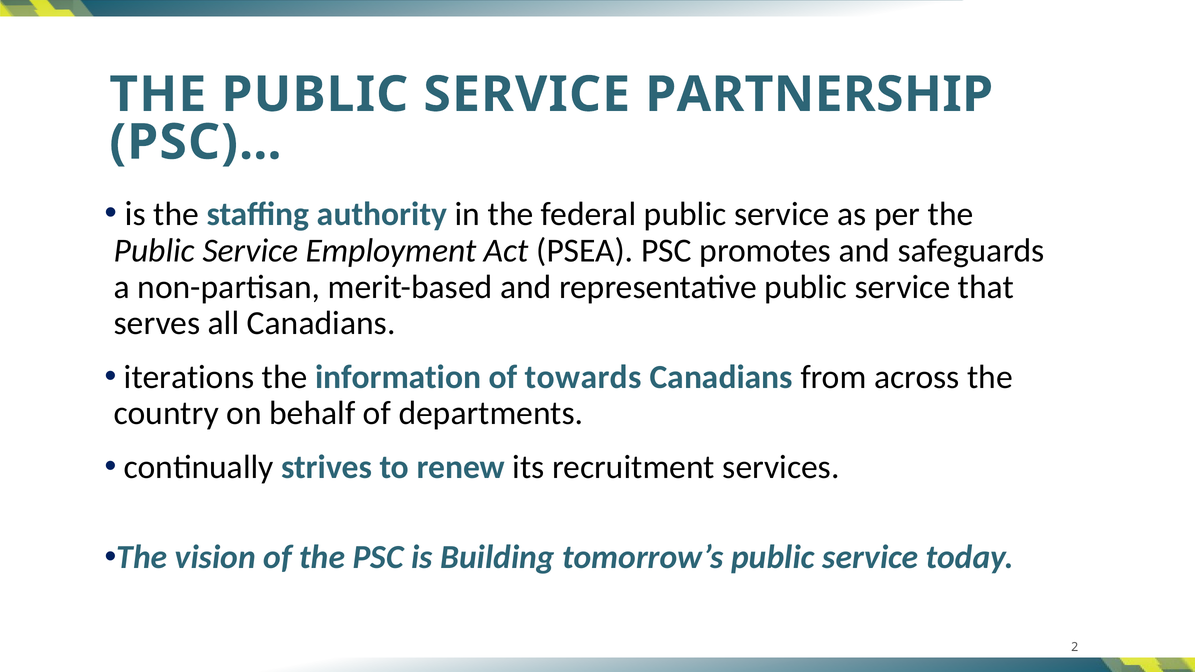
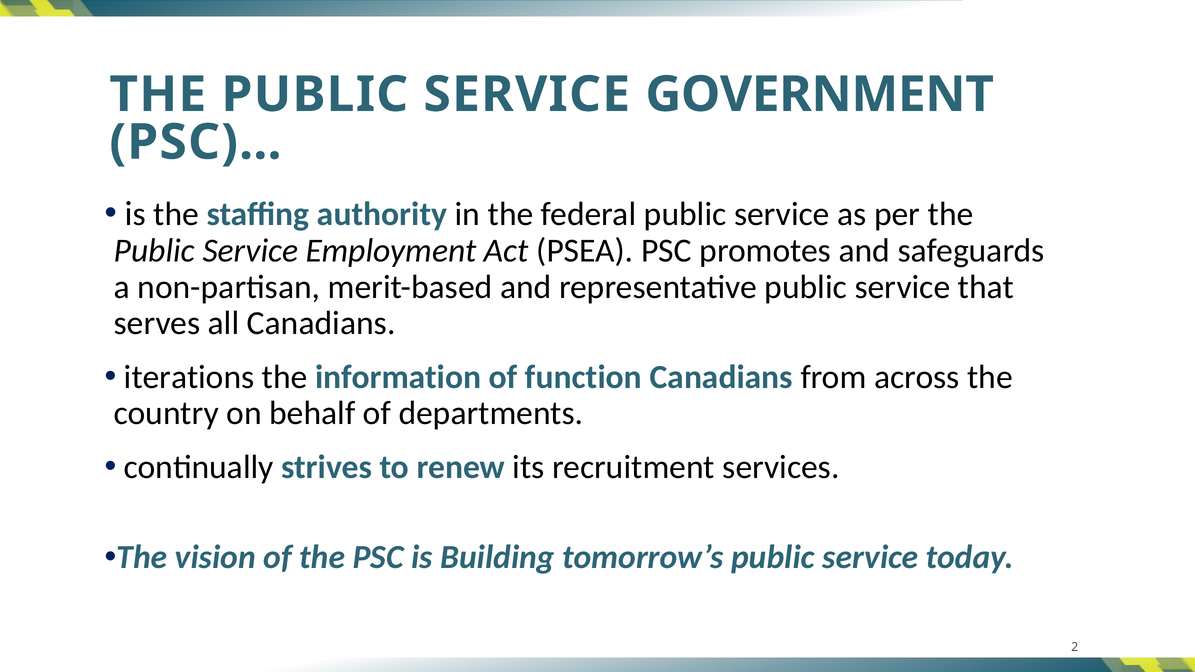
PARTNERSHIP: PARTNERSHIP -> GOVERNMENT
towards: towards -> function
